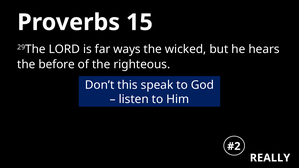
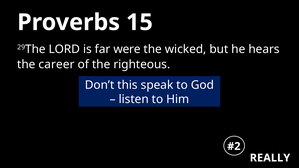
ways: ways -> were
before: before -> career
